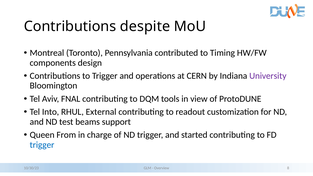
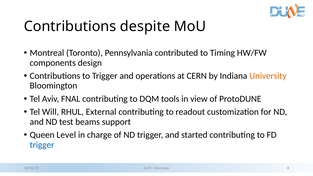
University colour: purple -> orange
Into: Into -> Will
From: From -> Level
